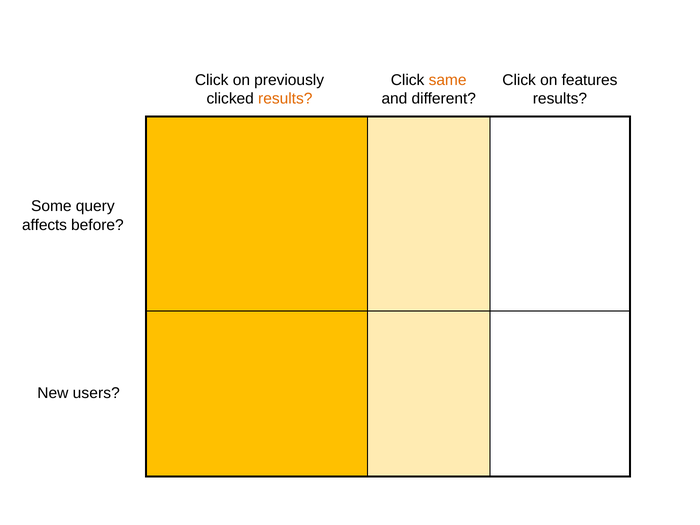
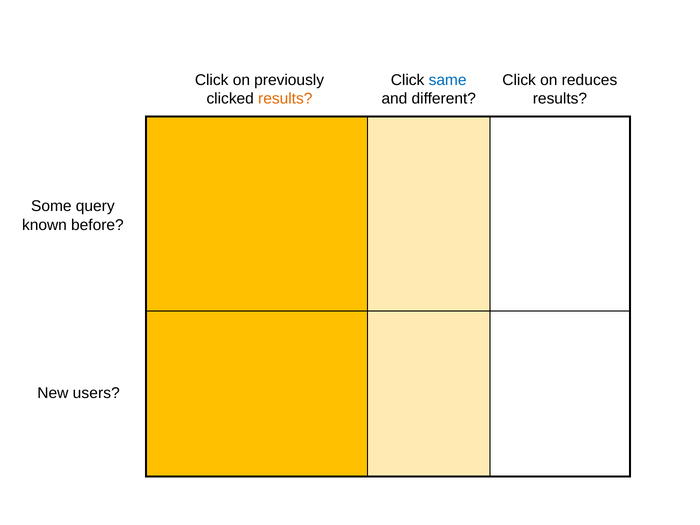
same colour: orange -> blue
features: features -> reduces
affects: affects -> known
